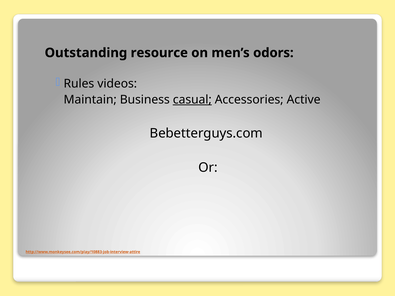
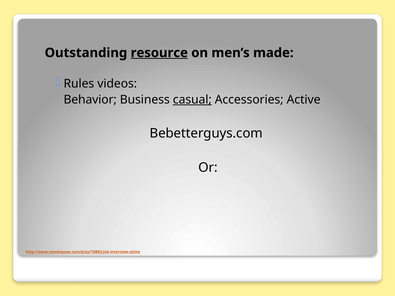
resource underline: none -> present
odors: odors -> made
Maintain: Maintain -> Behavior
